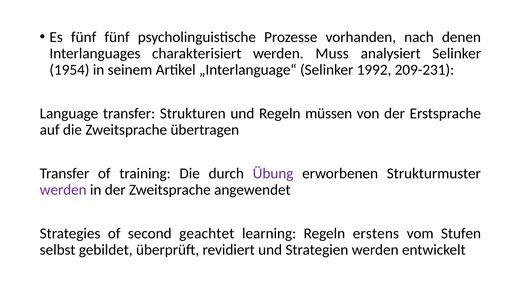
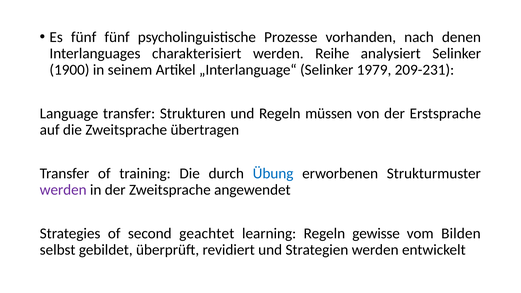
Muss: Muss -> Reihe
1954: 1954 -> 1900
1992: 1992 -> 1979
Übung colour: purple -> blue
erstens: erstens -> gewisse
Stufen: Stufen -> Bilden
